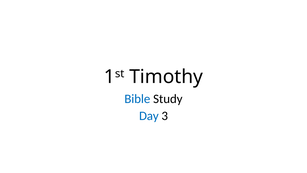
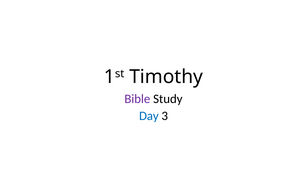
Bible colour: blue -> purple
